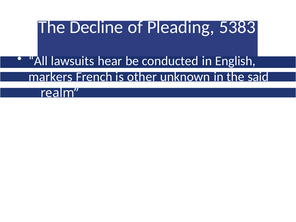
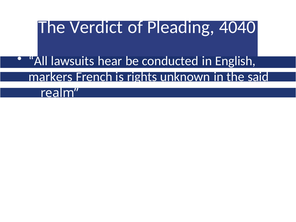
Decline: Decline -> Verdict
5383: 5383 -> 4040
other: other -> rights
